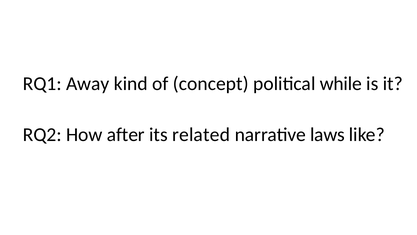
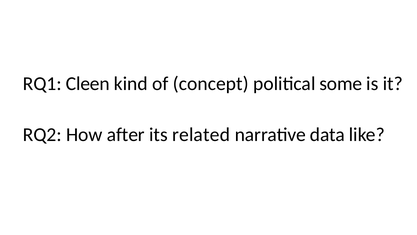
Away: Away -> Cleen
while: while -> some
laws: laws -> data
